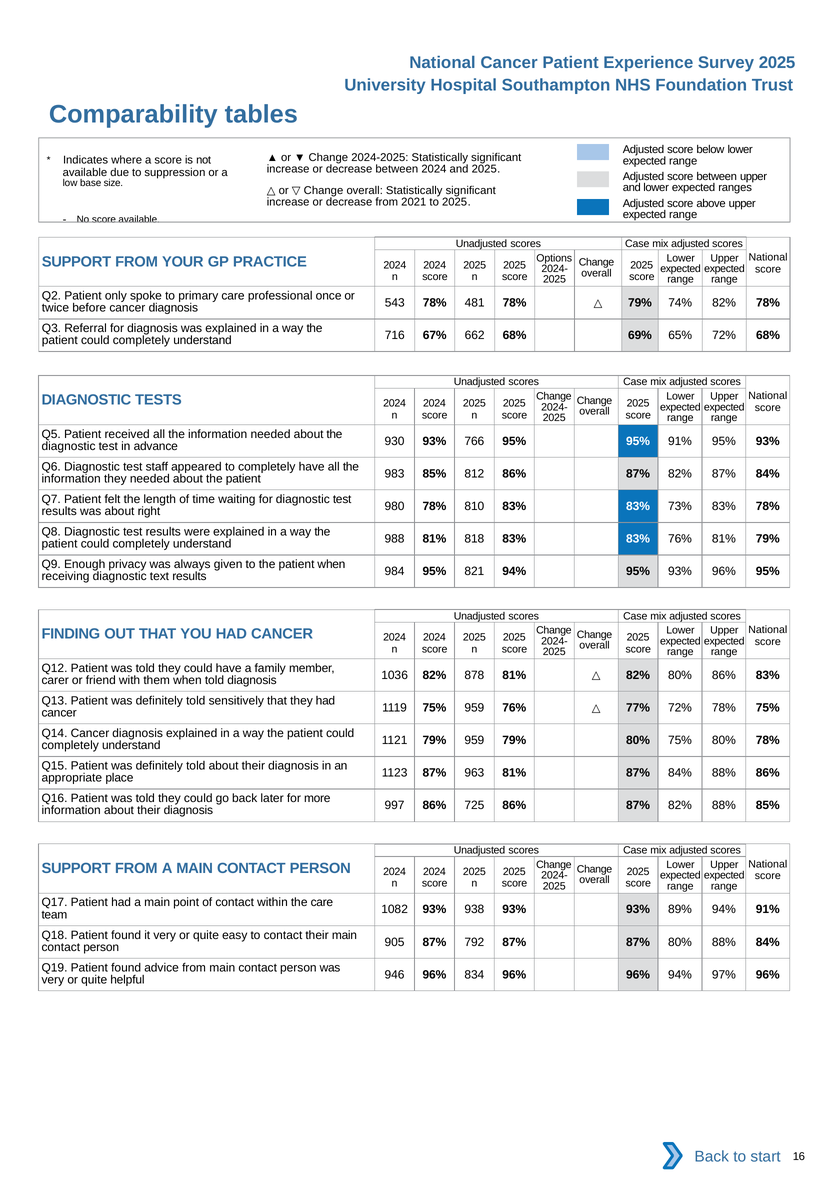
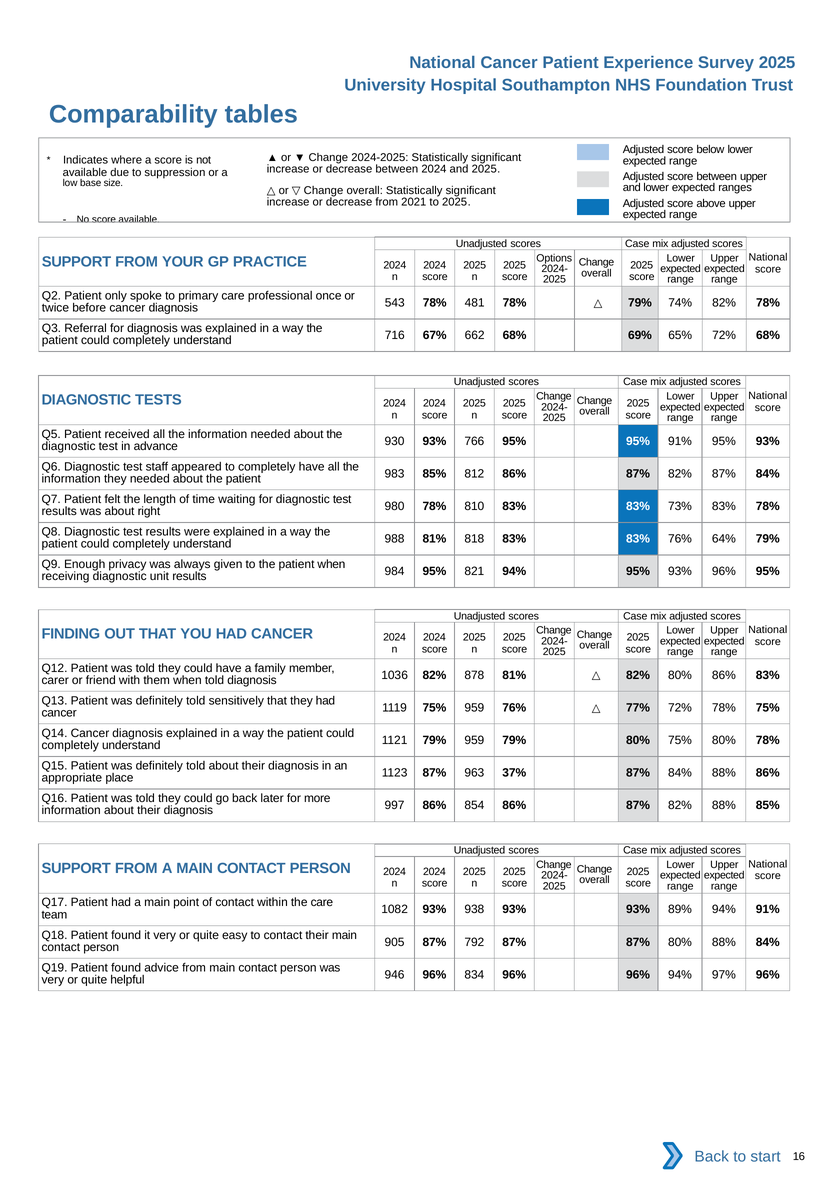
76% 81%: 81% -> 64%
text: text -> unit
963 81%: 81% -> 37%
725: 725 -> 854
